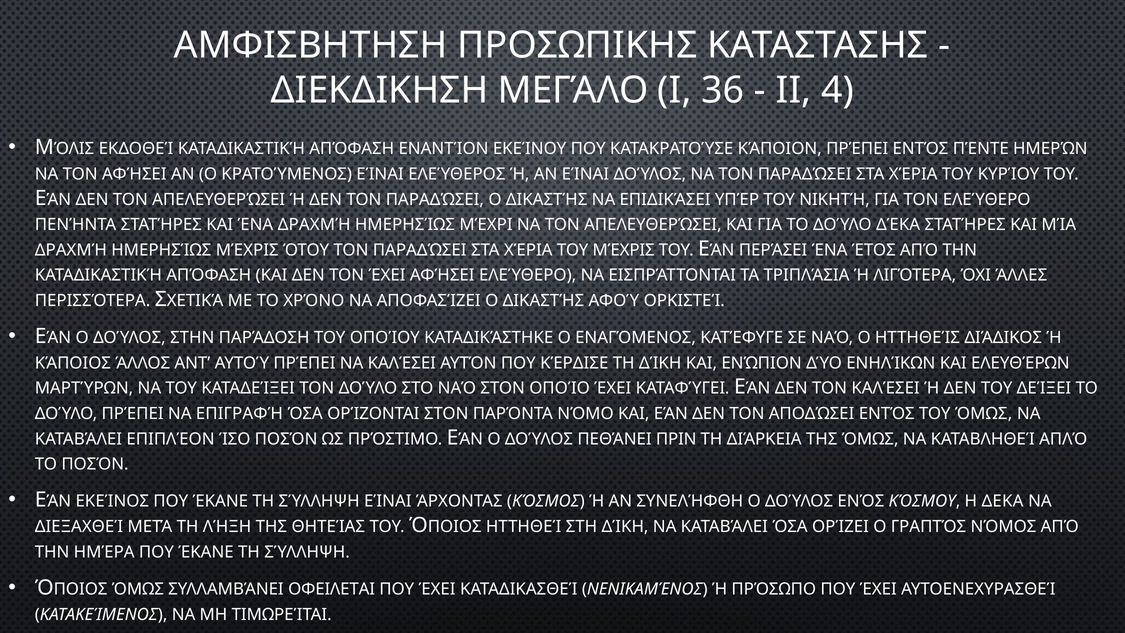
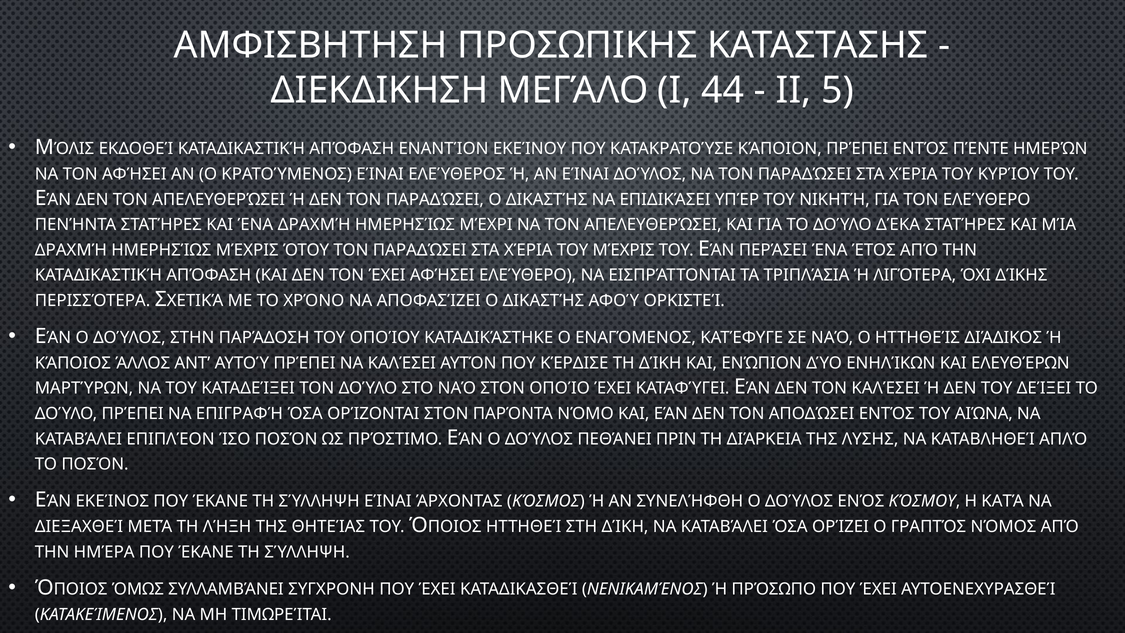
36: 36 -> 44
4: 4 -> 5
ΆΛΛΕΣ: ΆΛΛΕΣ -> ΔΊΚΗΣ
ΤΟΥ ΌΜΩΣ: ΌΜΩΣ -> ΑΙΏΝΑ
ΤΗΣ ΌΜΩΣ: ΌΜΩΣ -> ΛΥΣΗΣ
ΔΕΚΑ: ΔΕΚΑ -> ΚΑΤΆ
ΟΦΕΙΛΕΤΑΙ: ΟΦΕΙΛΕΤΑΙ -> ΣΥΓΧΡΟΝΗ
